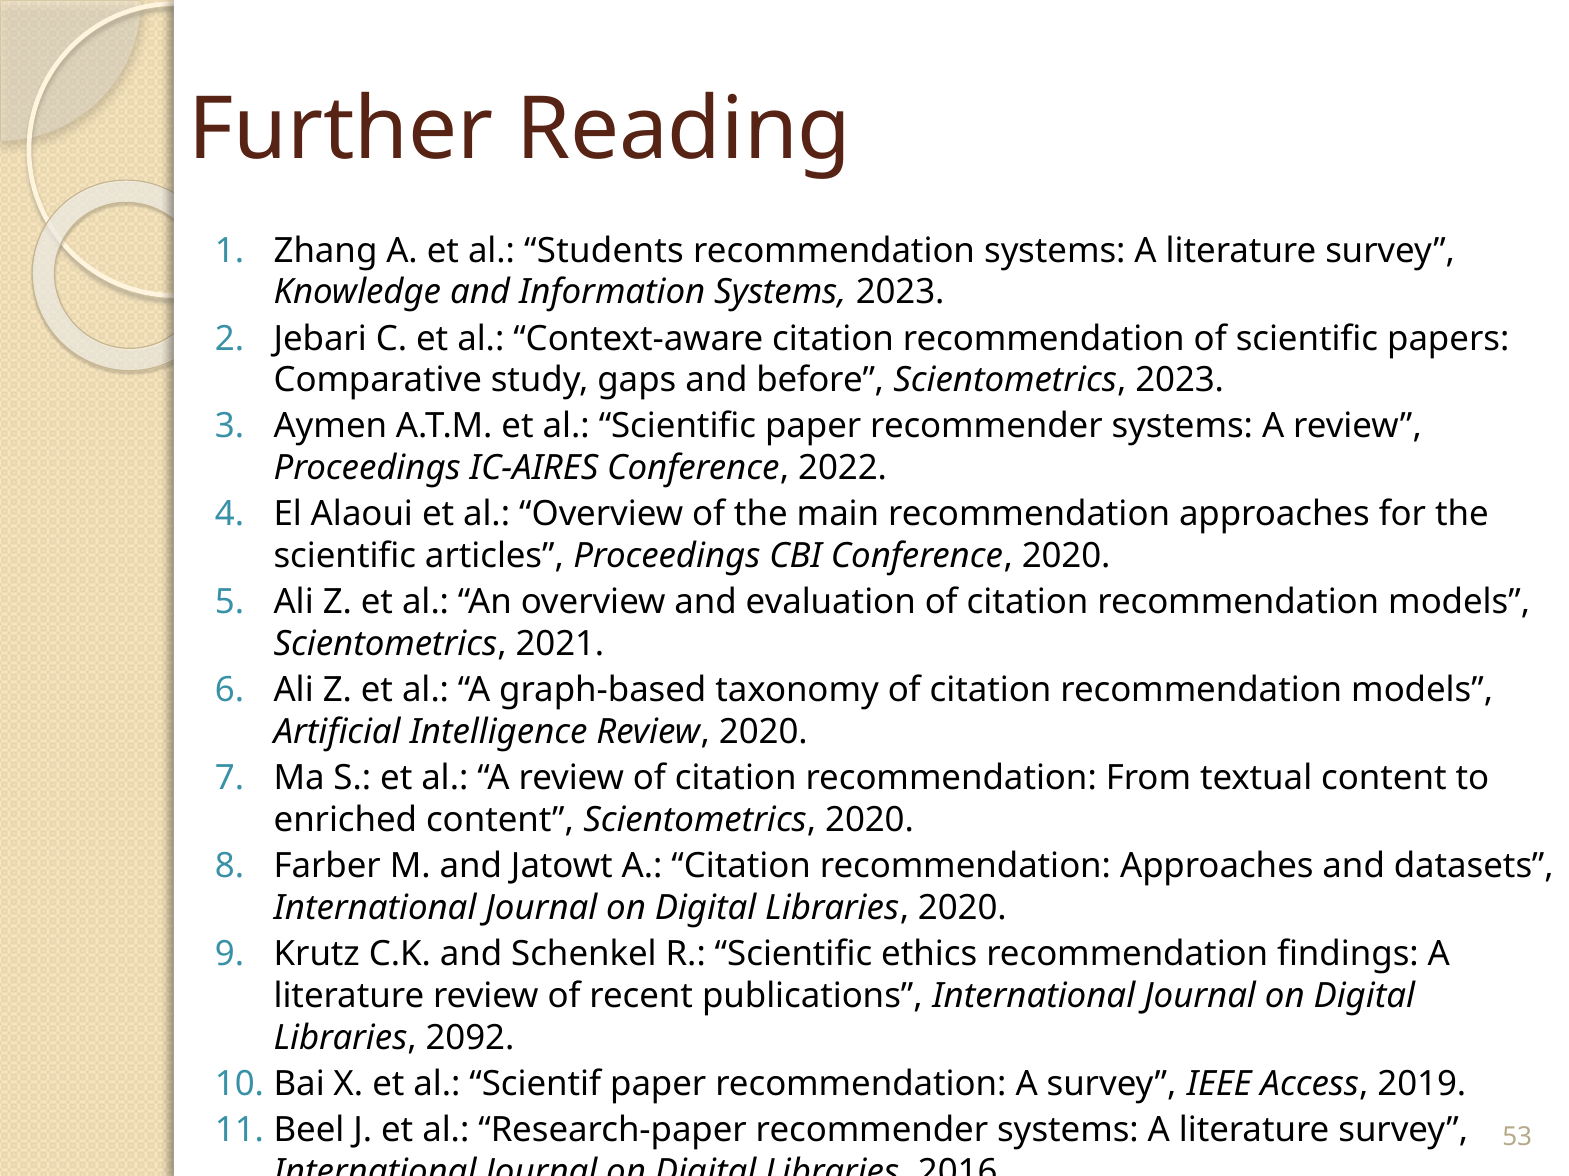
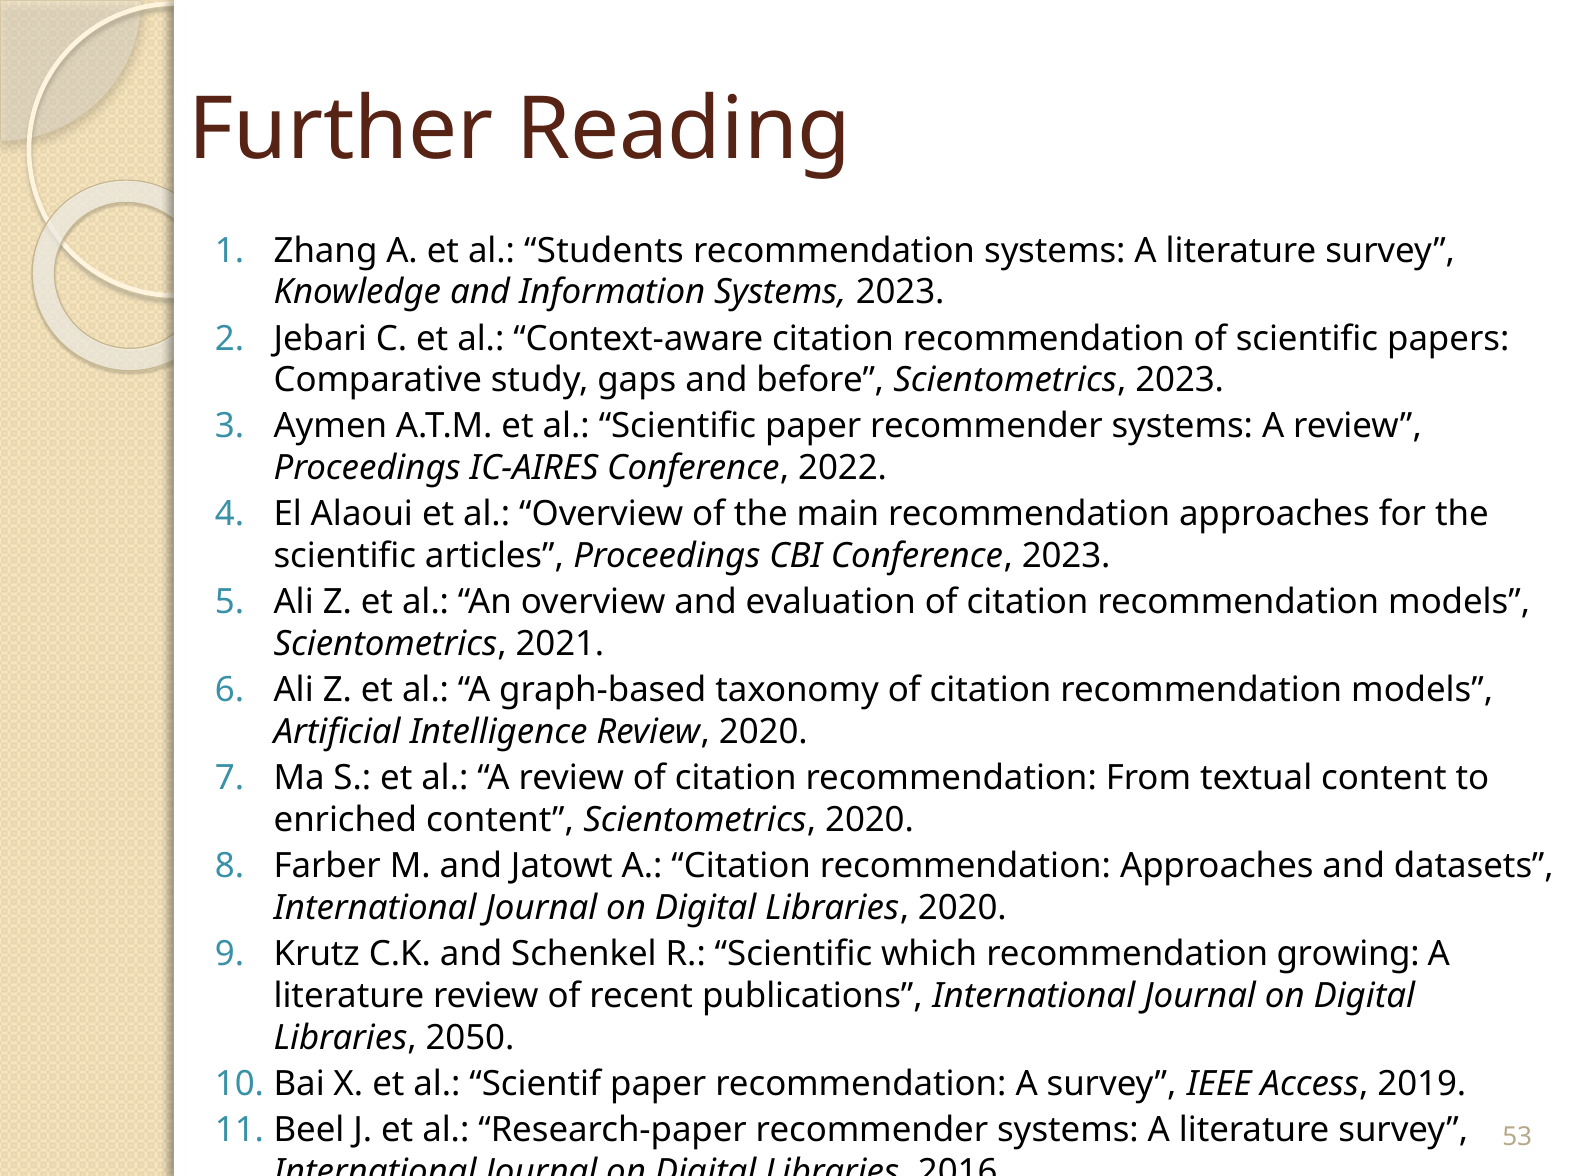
Conference 2020: 2020 -> 2023
ethics: ethics -> which
findings: findings -> growing
2092: 2092 -> 2050
